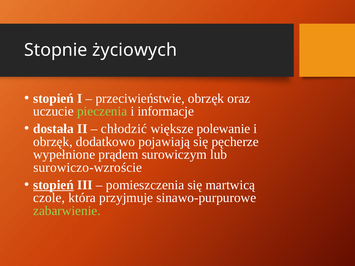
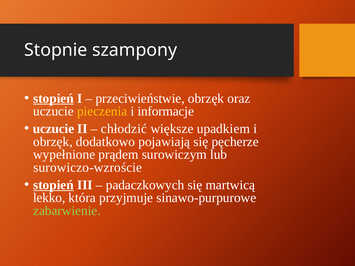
życiowych: życiowych -> szampony
stopień at (53, 98) underline: none -> present
pieczenia colour: light green -> yellow
dostała at (53, 129): dostała -> uczucie
polewanie: polewanie -> upadkiem
pomieszczenia: pomieszczenia -> padaczkowych
czole: czole -> lekko
